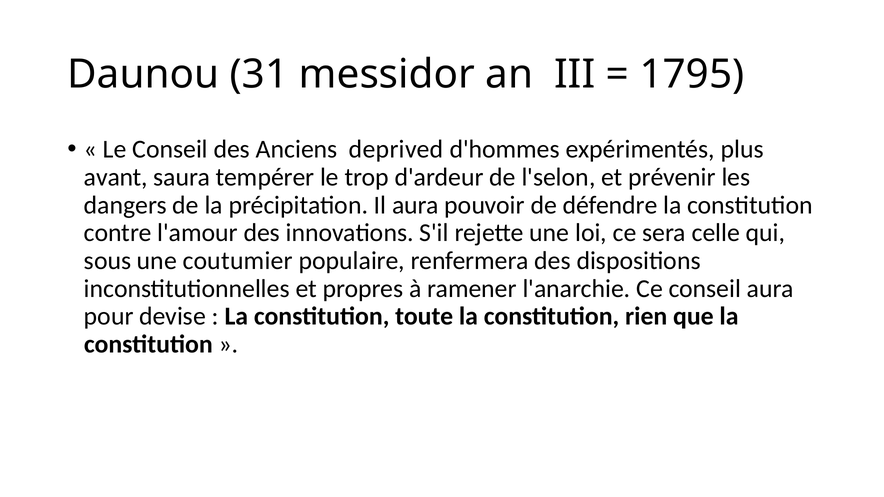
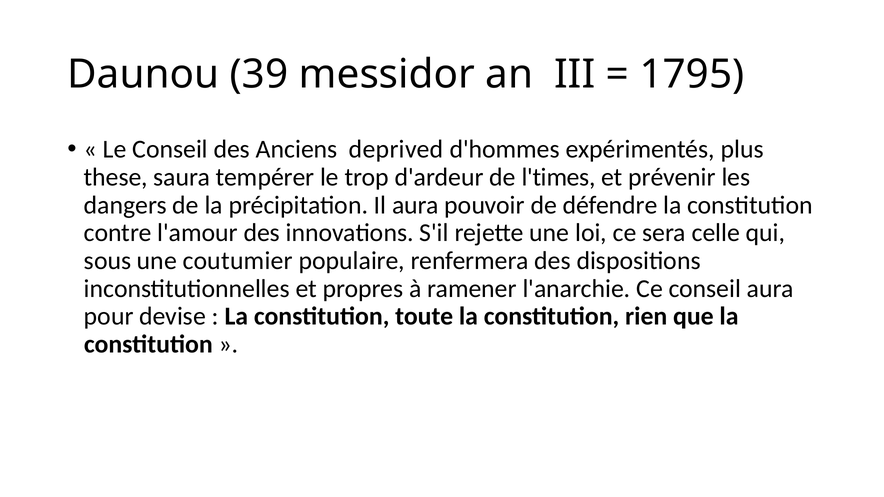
31: 31 -> 39
avant: avant -> these
l'selon: l'selon -> l'times
